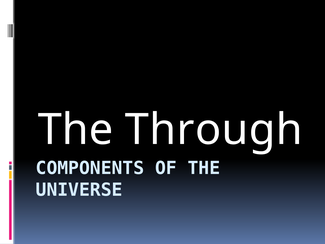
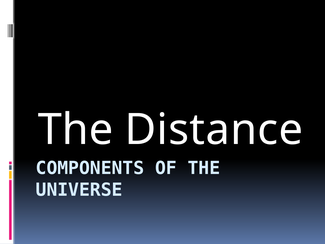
Through: Through -> Distance
